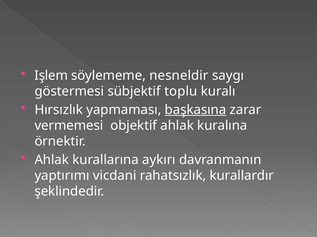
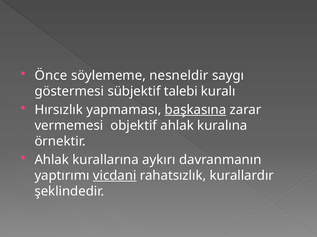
Işlem: Işlem -> Önce
toplu: toplu -> talebi
vicdani underline: none -> present
